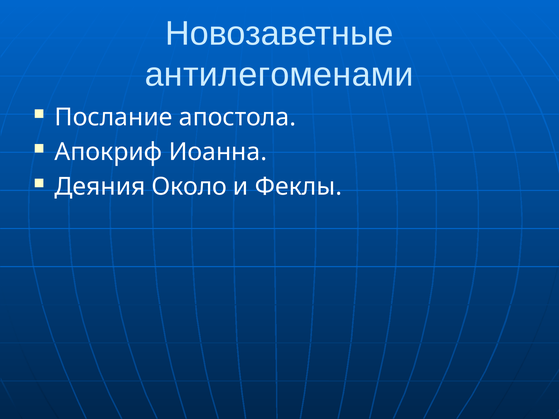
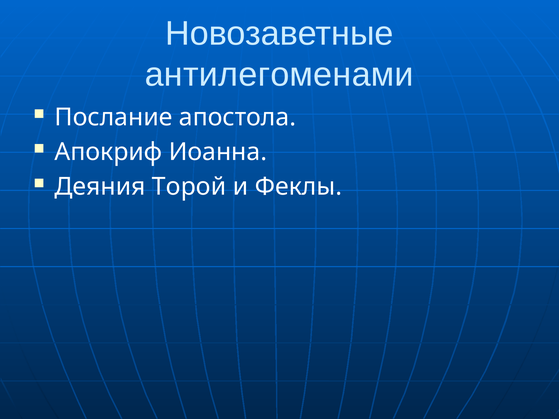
Около: Около -> Торой
